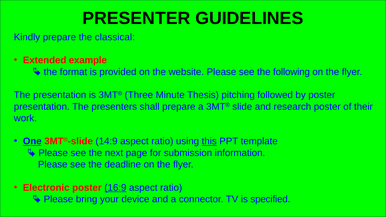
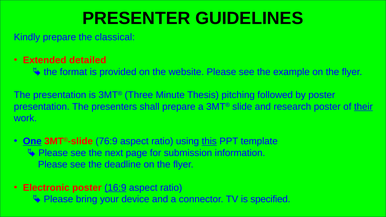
example: example -> detailed
following: following -> example
their underline: none -> present
14:9: 14:9 -> 76:9
